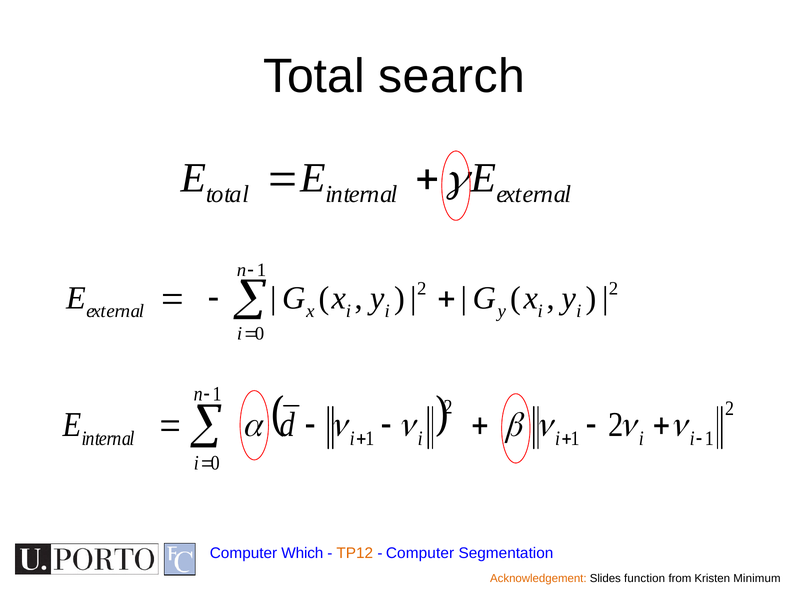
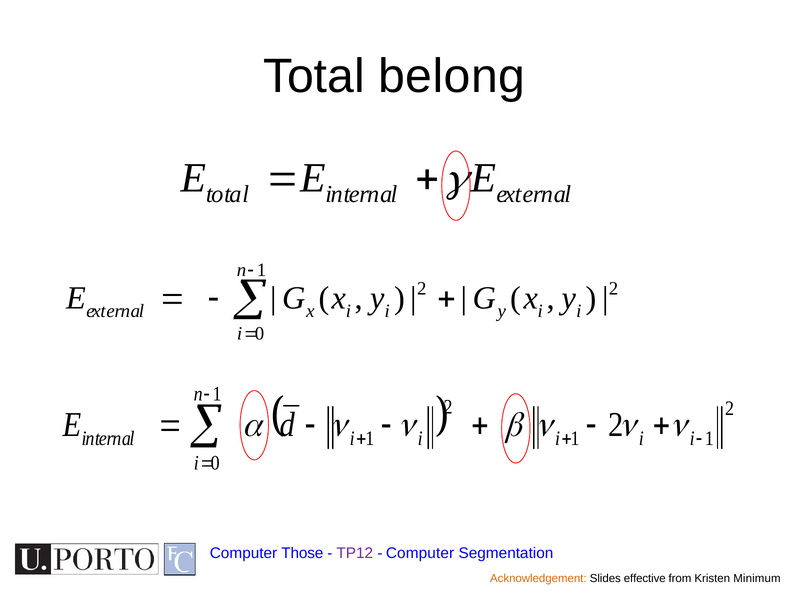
search: search -> belong
Which: Which -> Those
TP12 colour: orange -> purple
function: function -> effective
